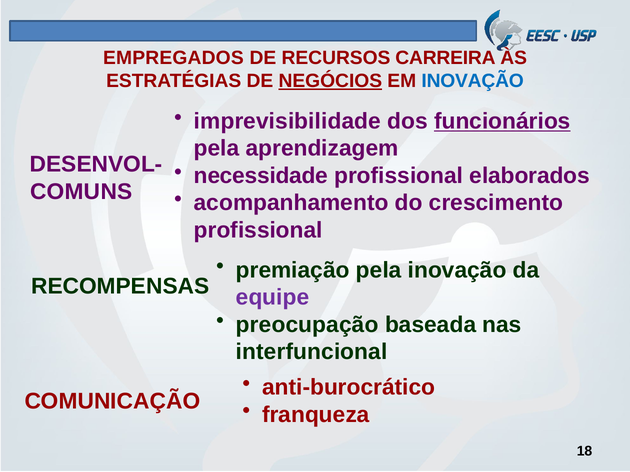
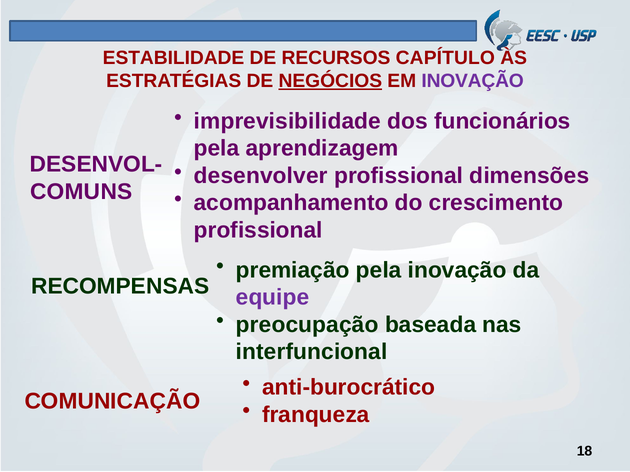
EMPREGADOS: EMPREGADOS -> ESTABILIDADE
CARREIRA: CARREIRA -> CAPÍTULO
INOVAÇÃO at (473, 81) colour: blue -> purple
funcionários underline: present -> none
necessidade: necessidade -> desenvolver
elaborados: elaborados -> dimensões
